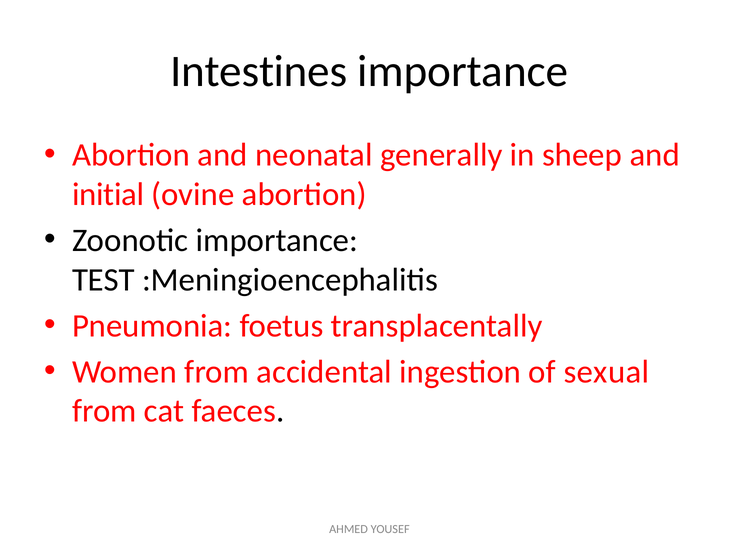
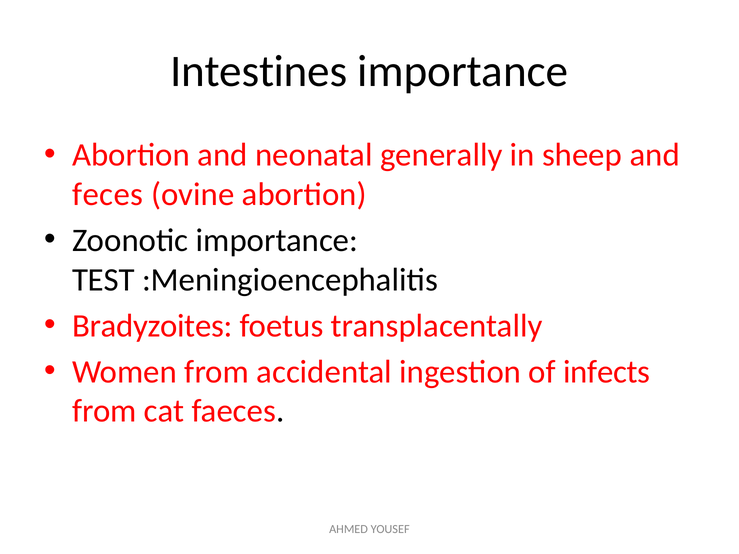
initial: initial -> feces
Pneumonia: Pneumonia -> Bradyzoites
sexual: sexual -> infects
